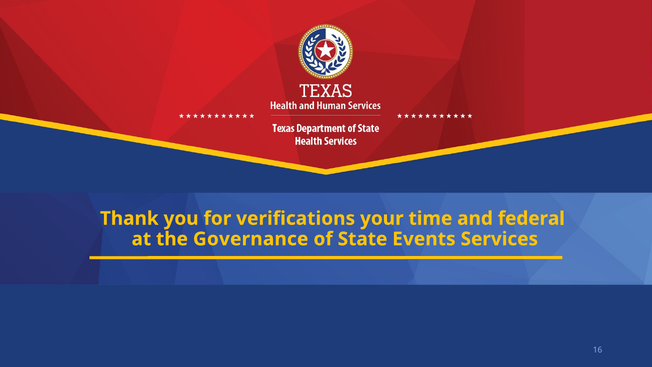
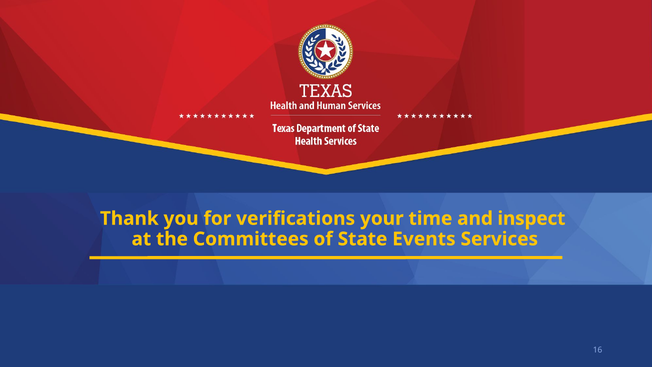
federal: federal -> inspect
Governance: Governance -> Committees
